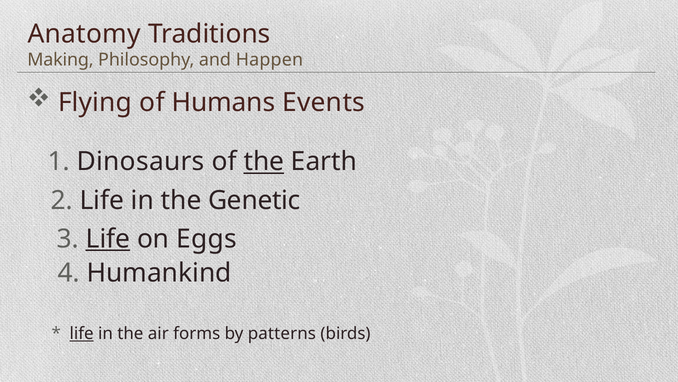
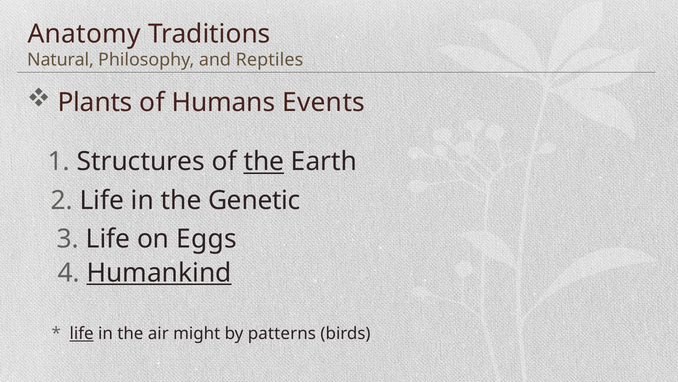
Making: Making -> Natural
Happen: Happen -> Reptiles
Flying: Flying -> Plants
Dinosaurs: Dinosaurs -> Structures
Life at (108, 238) underline: present -> none
Humankind underline: none -> present
forms: forms -> might
